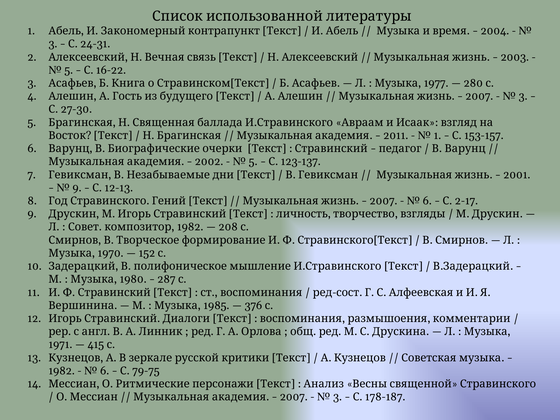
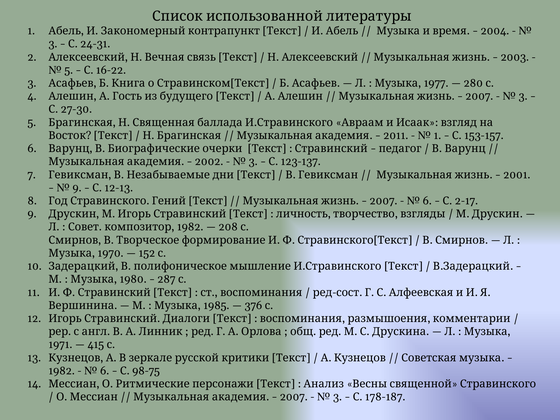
5 at (253, 162): 5 -> 3
79-75: 79-75 -> 98-75
